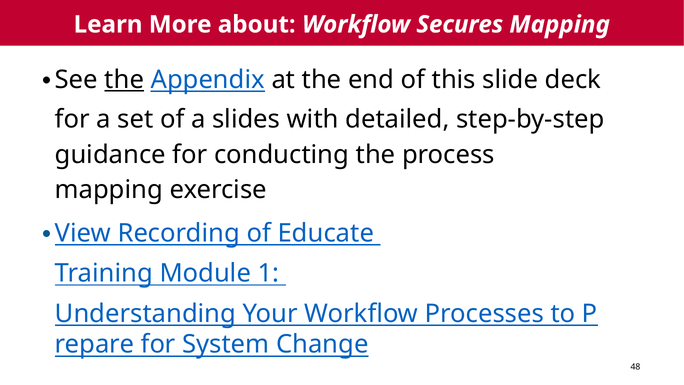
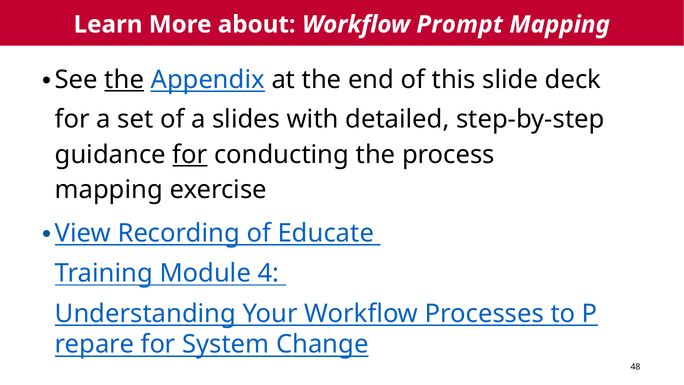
Secures: Secures -> Prompt
for at (190, 154) underline: none -> present
1: 1 -> 4
